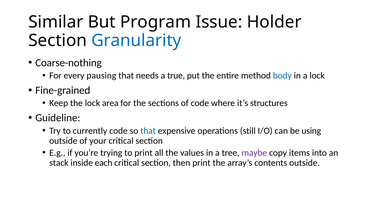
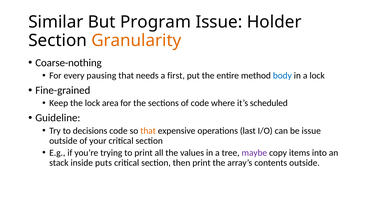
Granularity colour: blue -> orange
true: true -> first
structures: structures -> scheduled
currently: currently -> decisions
that at (148, 131) colour: blue -> orange
still: still -> last
be using: using -> issue
each: each -> puts
